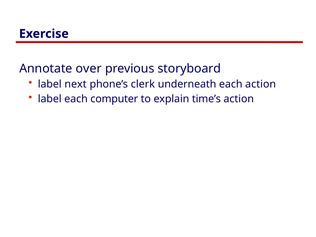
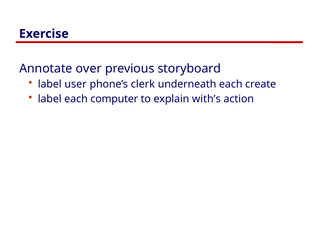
next: next -> user
each action: action -> create
time’s: time’s -> with’s
